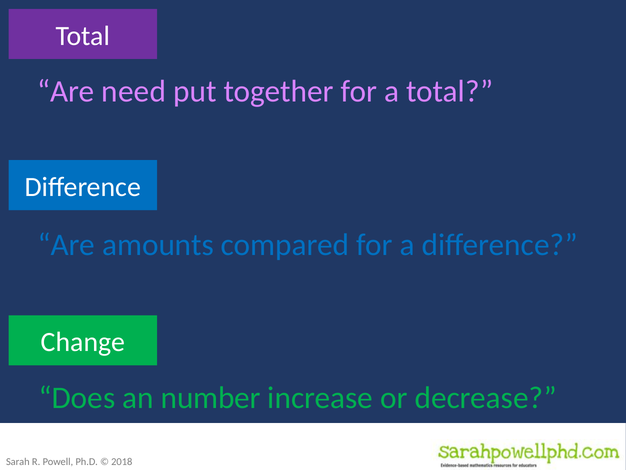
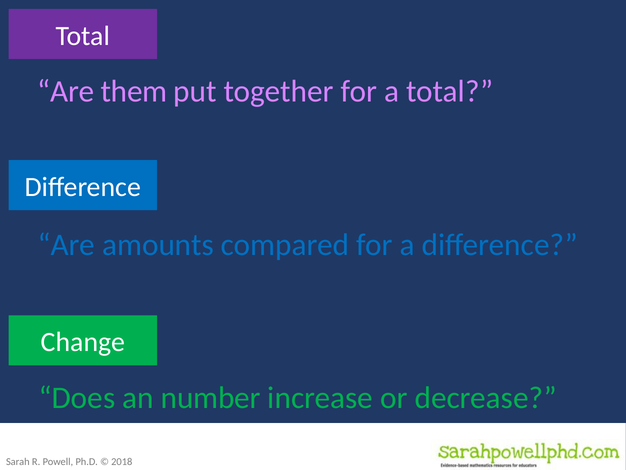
need: need -> them
